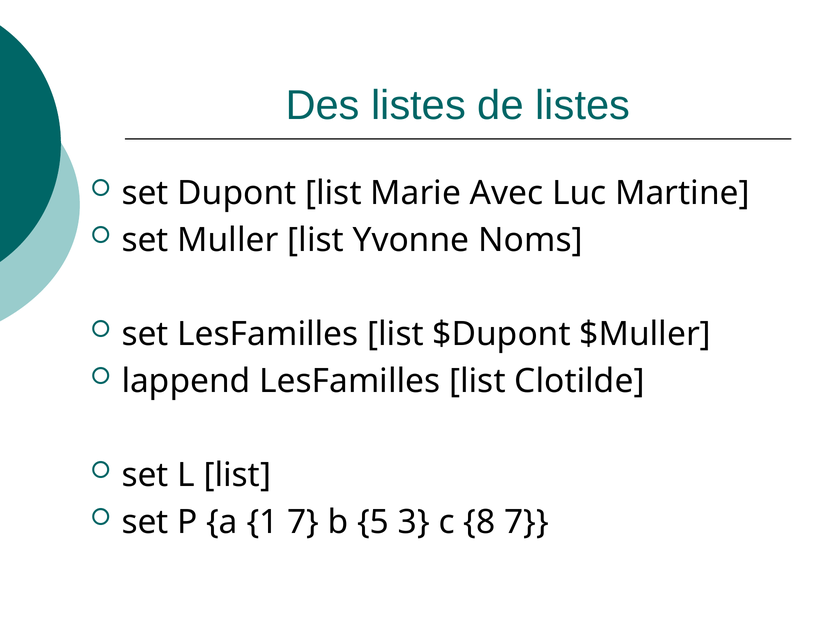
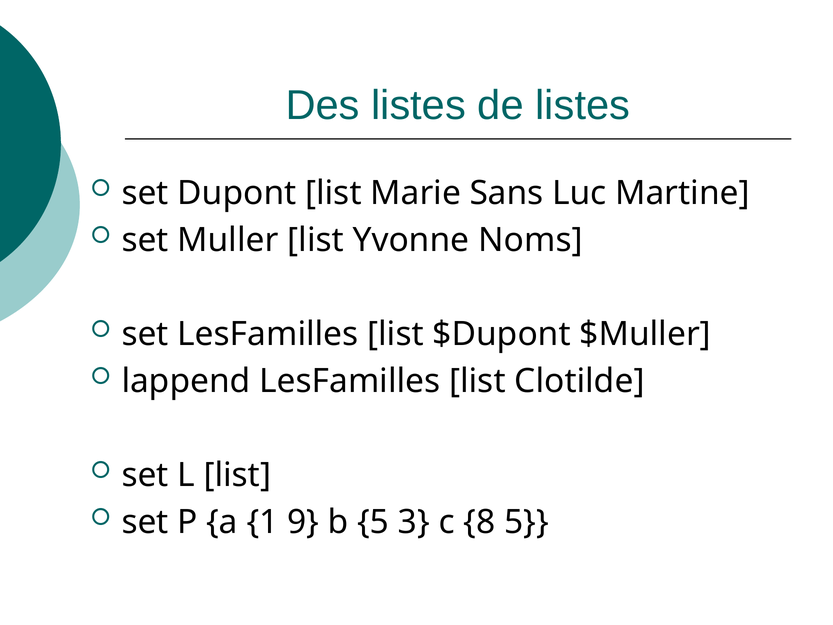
Avec: Avec -> Sans
1 7: 7 -> 9
8 7: 7 -> 5
